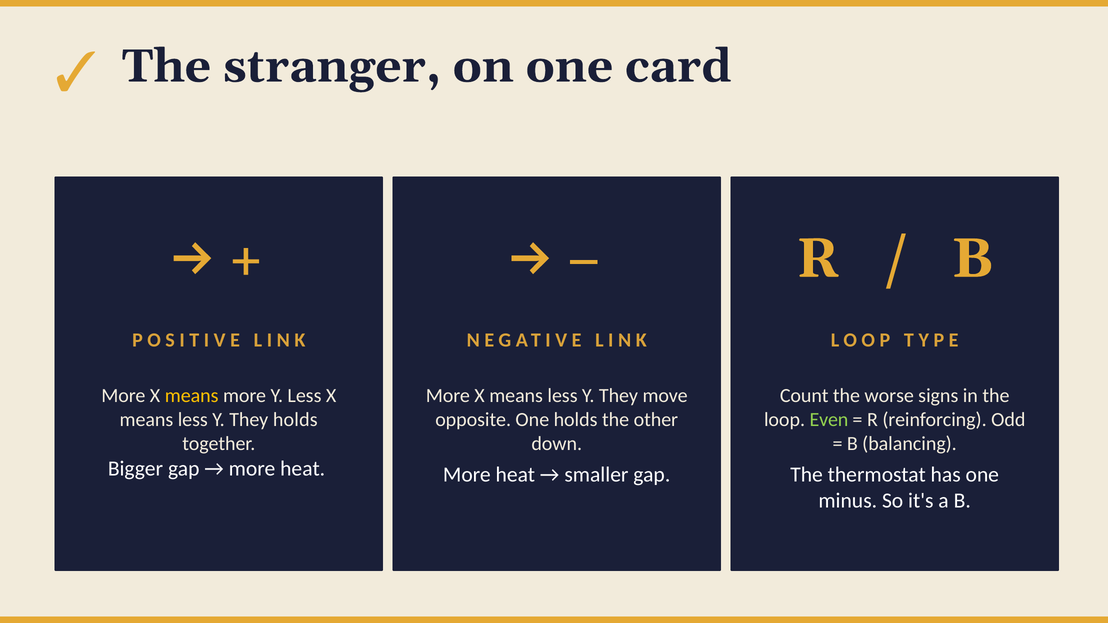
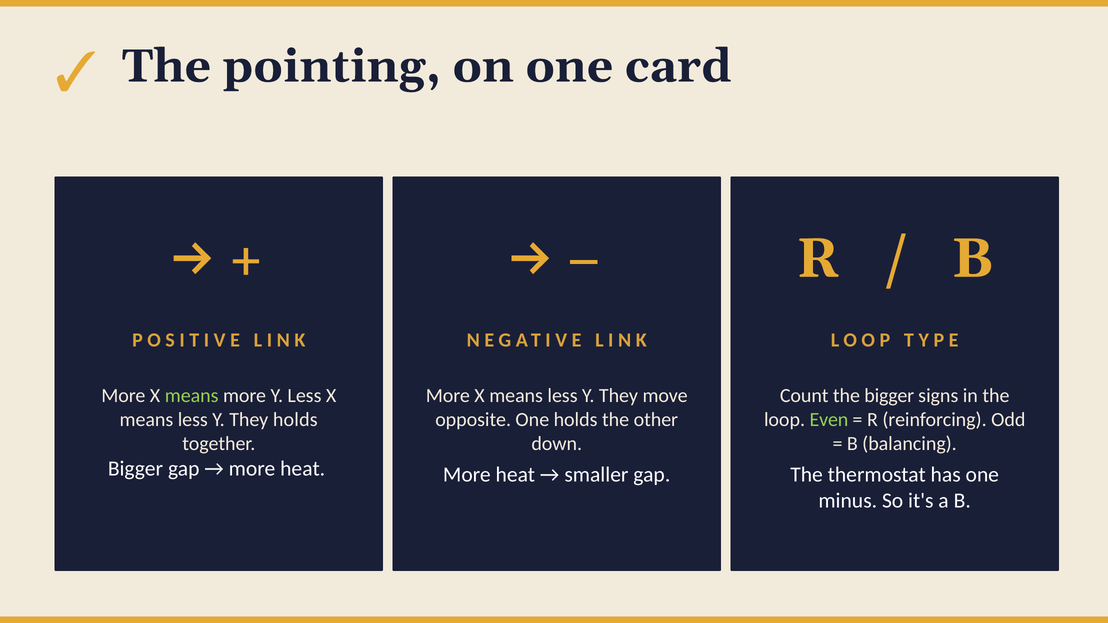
stranger: stranger -> pointing
means at (192, 396) colour: yellow -> light green
the worse: worse -> bigger
